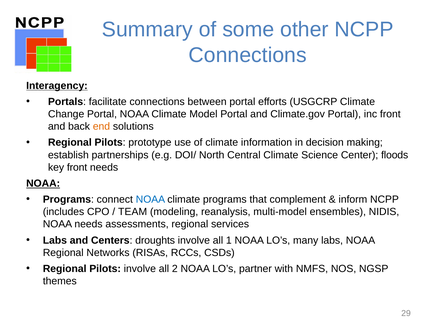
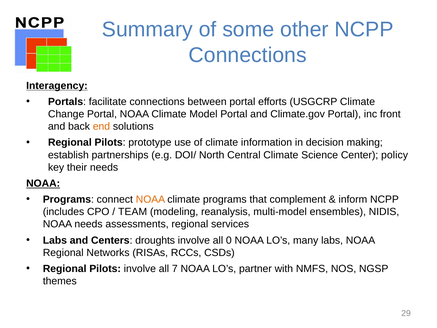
floods: floods -> policy
key front: front -> their
NOAA at (150, 199) colour: blue -> orange
1: 1 -> 0
2: 2 -> 7
